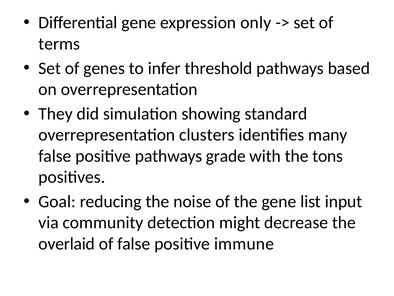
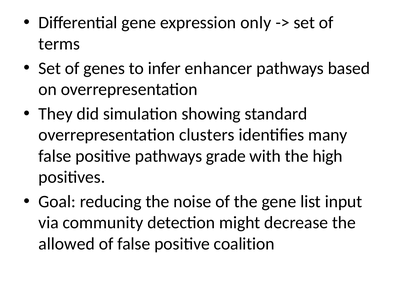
threshold: threshold -> enhancer
tons: tons -> high
overlaid: overlaid -> allowed
immune: immune -> coalition
